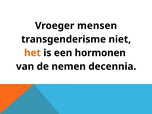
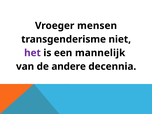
het colour: orange -> purple
hormonen: hormonen -> mannelijk
nemen: nemen -> andere
